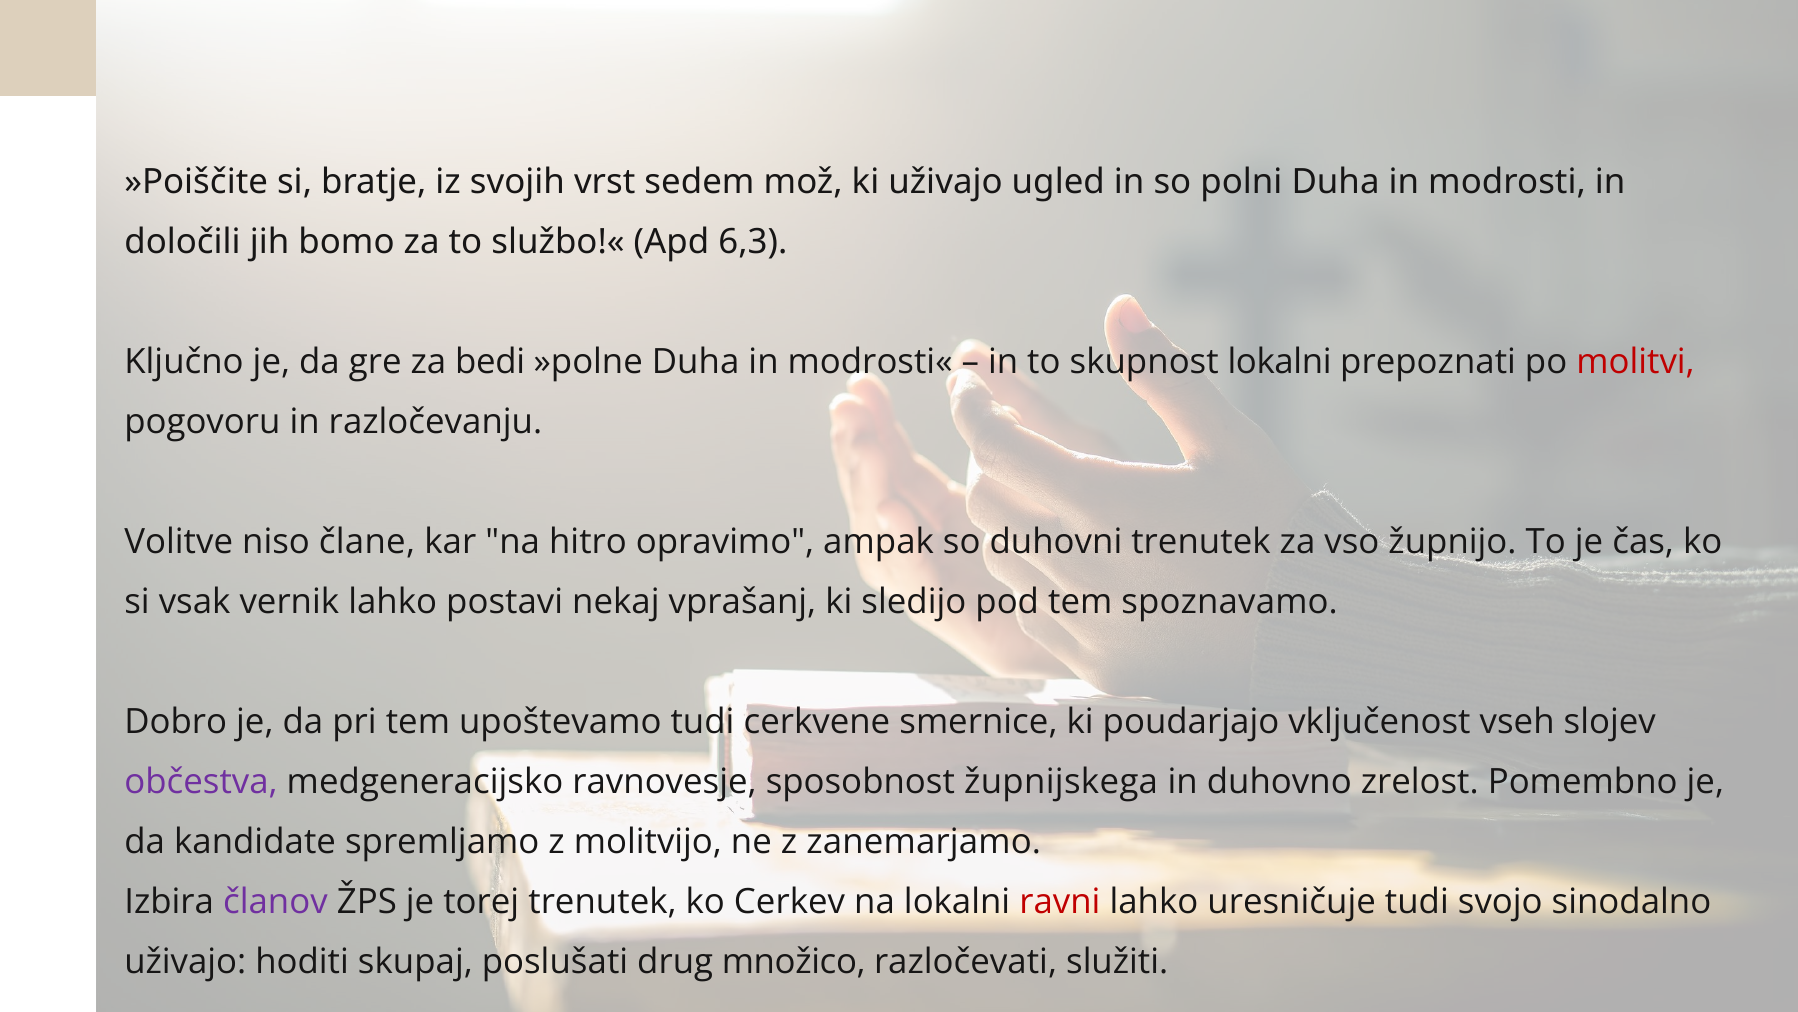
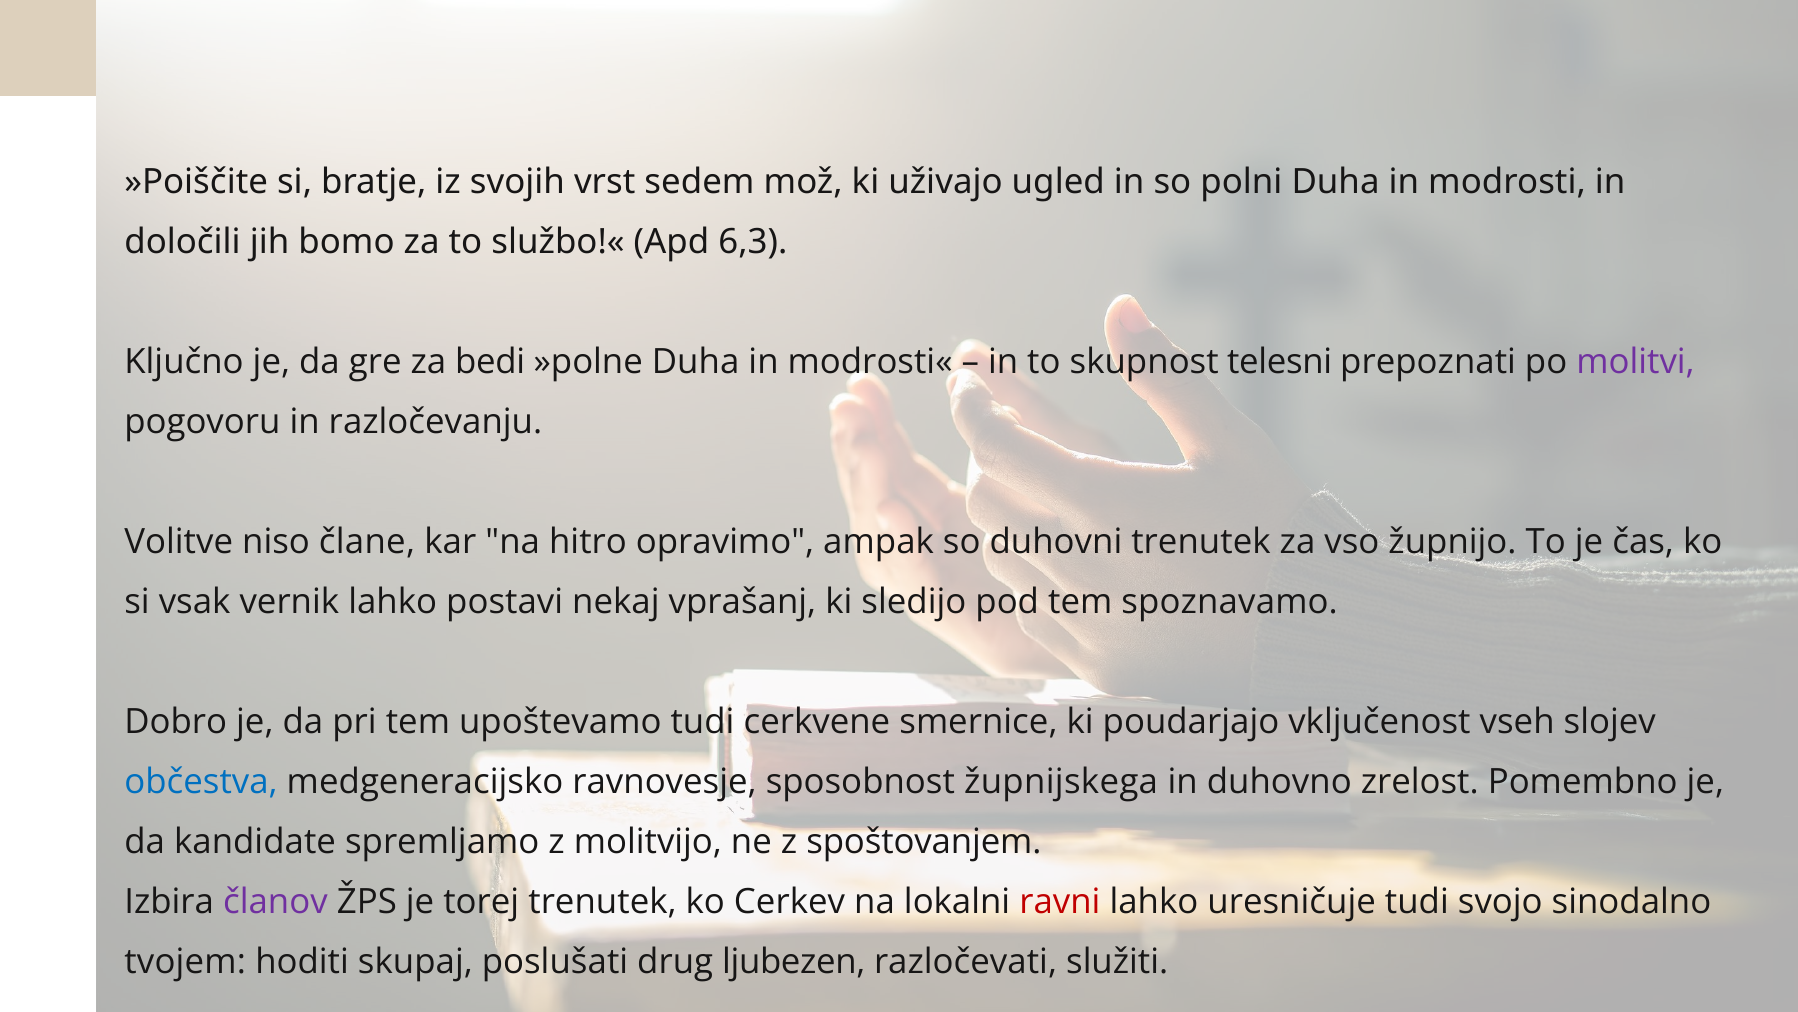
skupnost lokalni: lokalni -> telesni
molitvi colour: red -> purple
občestva colour: purple -> blue
zanemarjamo: zanemarjamo -> spoštovanjem
uživajo at (185, 962): uživajo -> tvojem
množico: množico -> ljubezen
